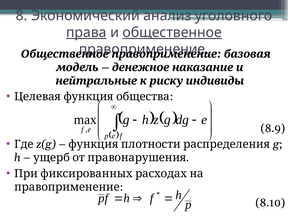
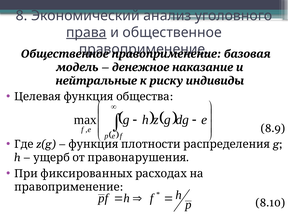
общественное at (172, 32) underline: present -> none
